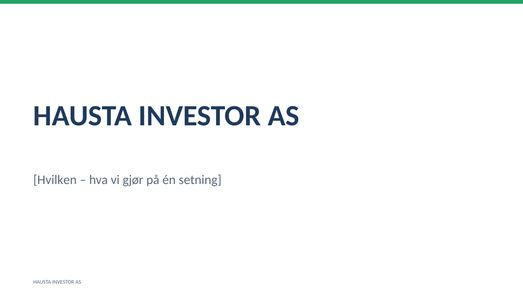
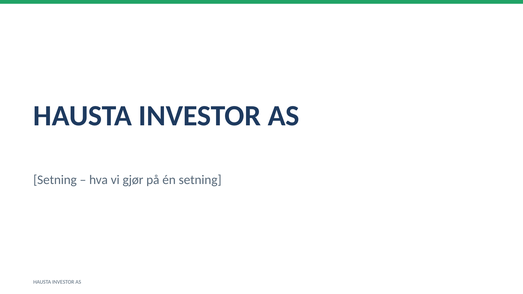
Hvilken at (55, 180): Hvilken -> Setning
